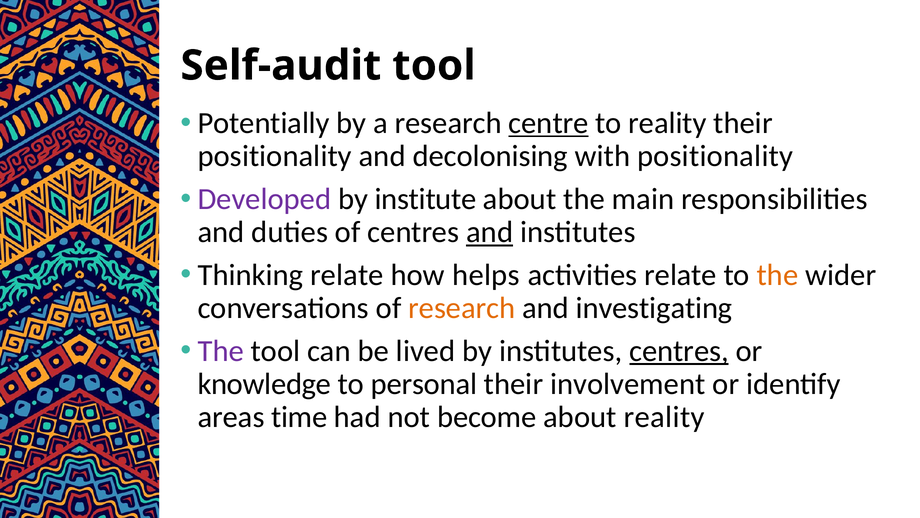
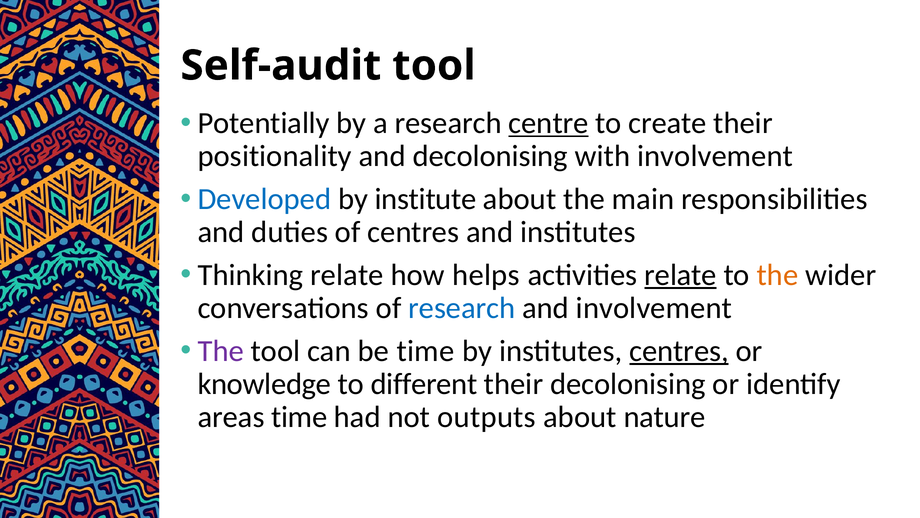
to reality: reality -> create
with positionality: positionality -> involvement
Developed colour: purple -> blue
and at (490, 232) underline: present -> none
relate at (681, 275) underline: none -> present
research at (462, 308) colour: orange -> blue
and investigating: investigating -> involvement
be lived: lived -> time
personal: personal -> different
their involvement: involvement -> decolonising
become: become -> outputs
about reality: reality -> nature
